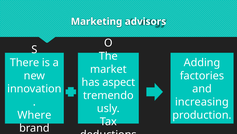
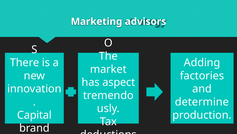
increasing: increasing -> determine
Where: Where -> Capital
